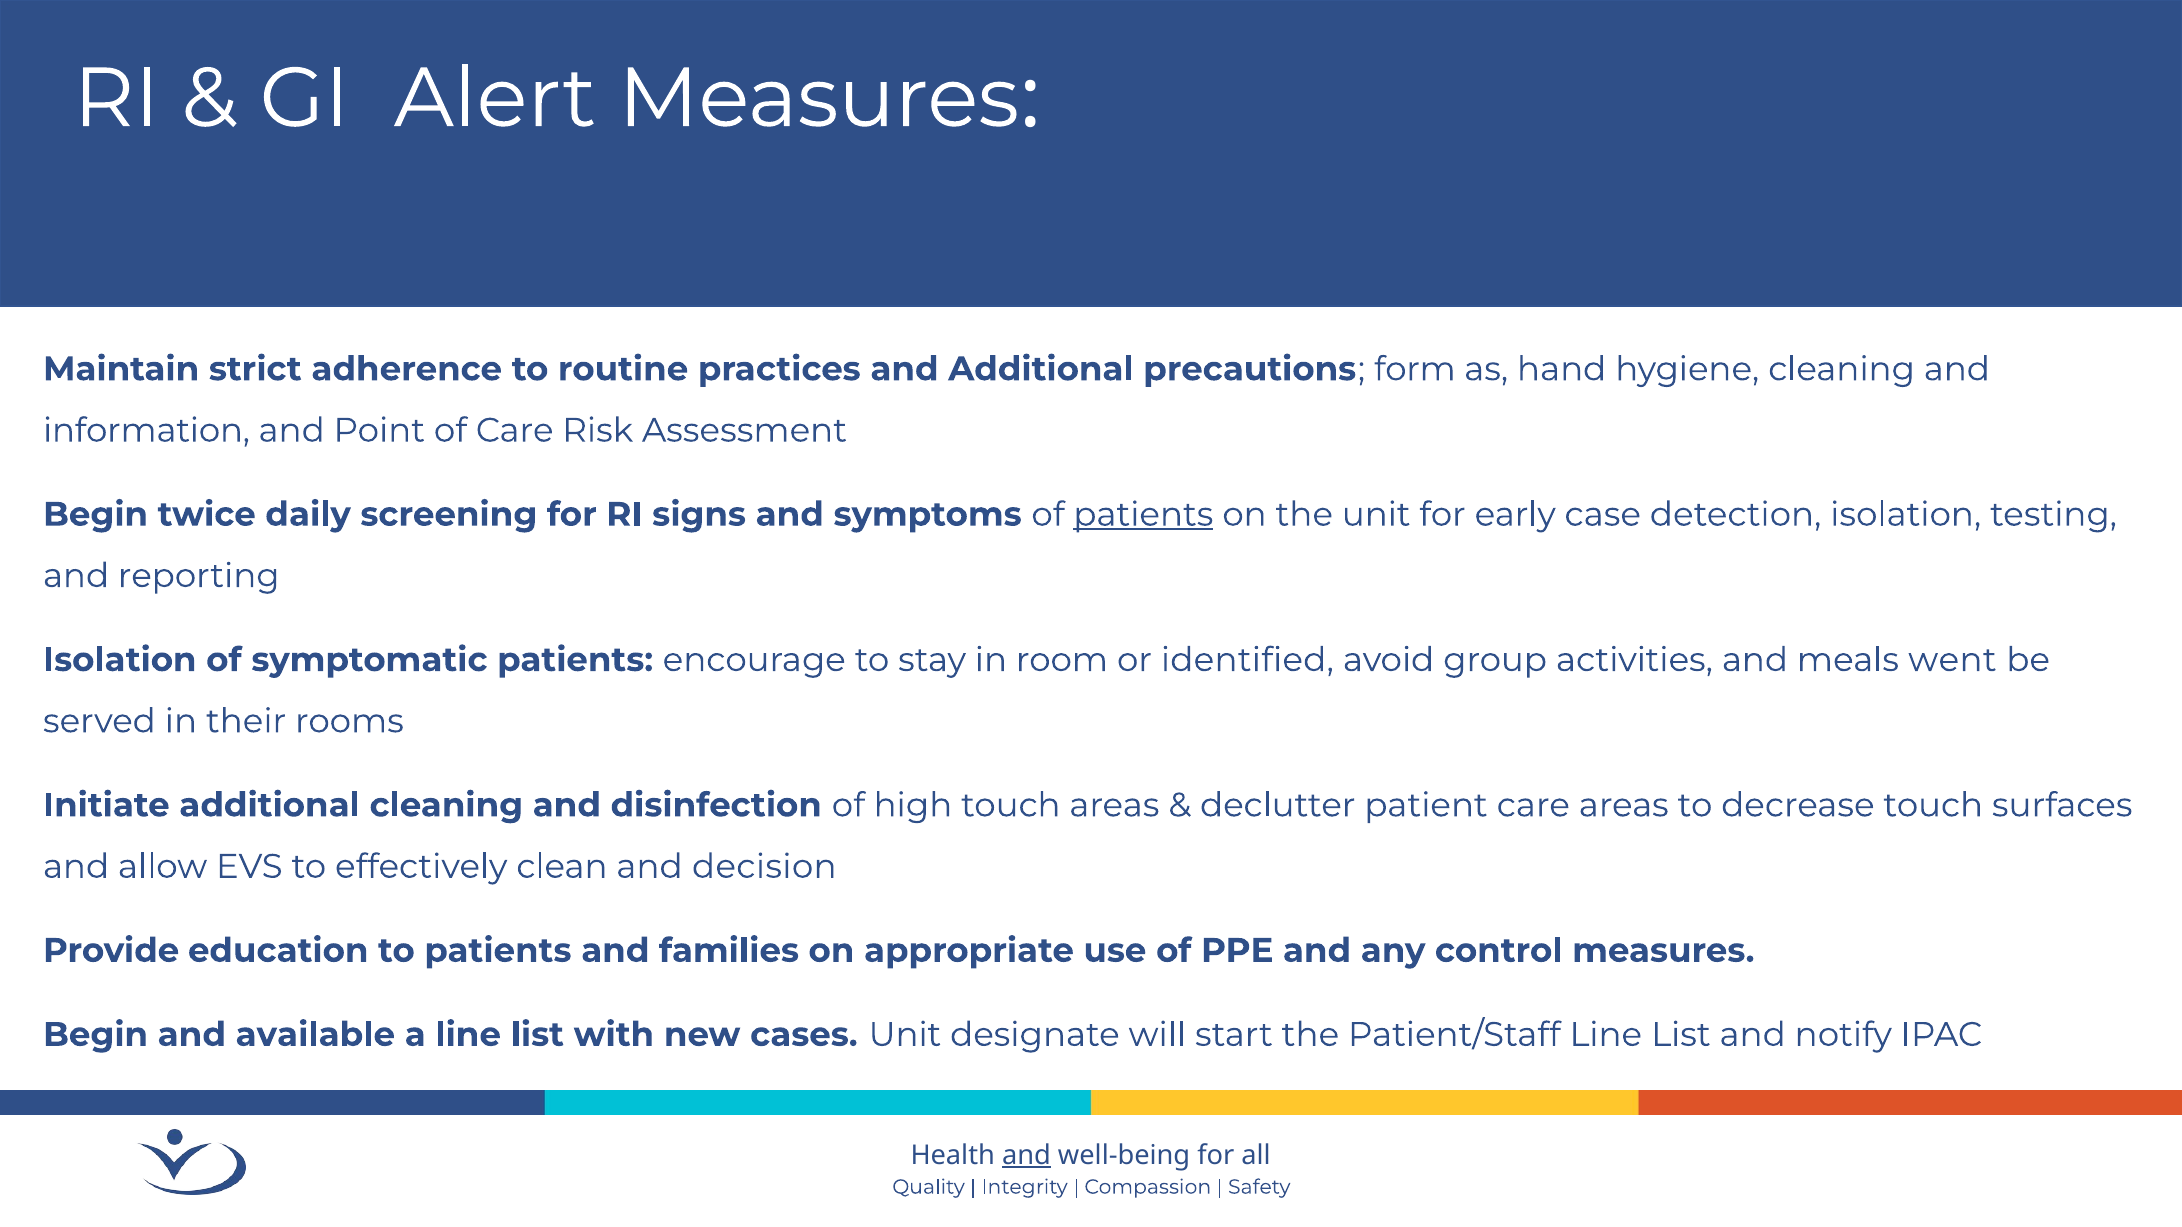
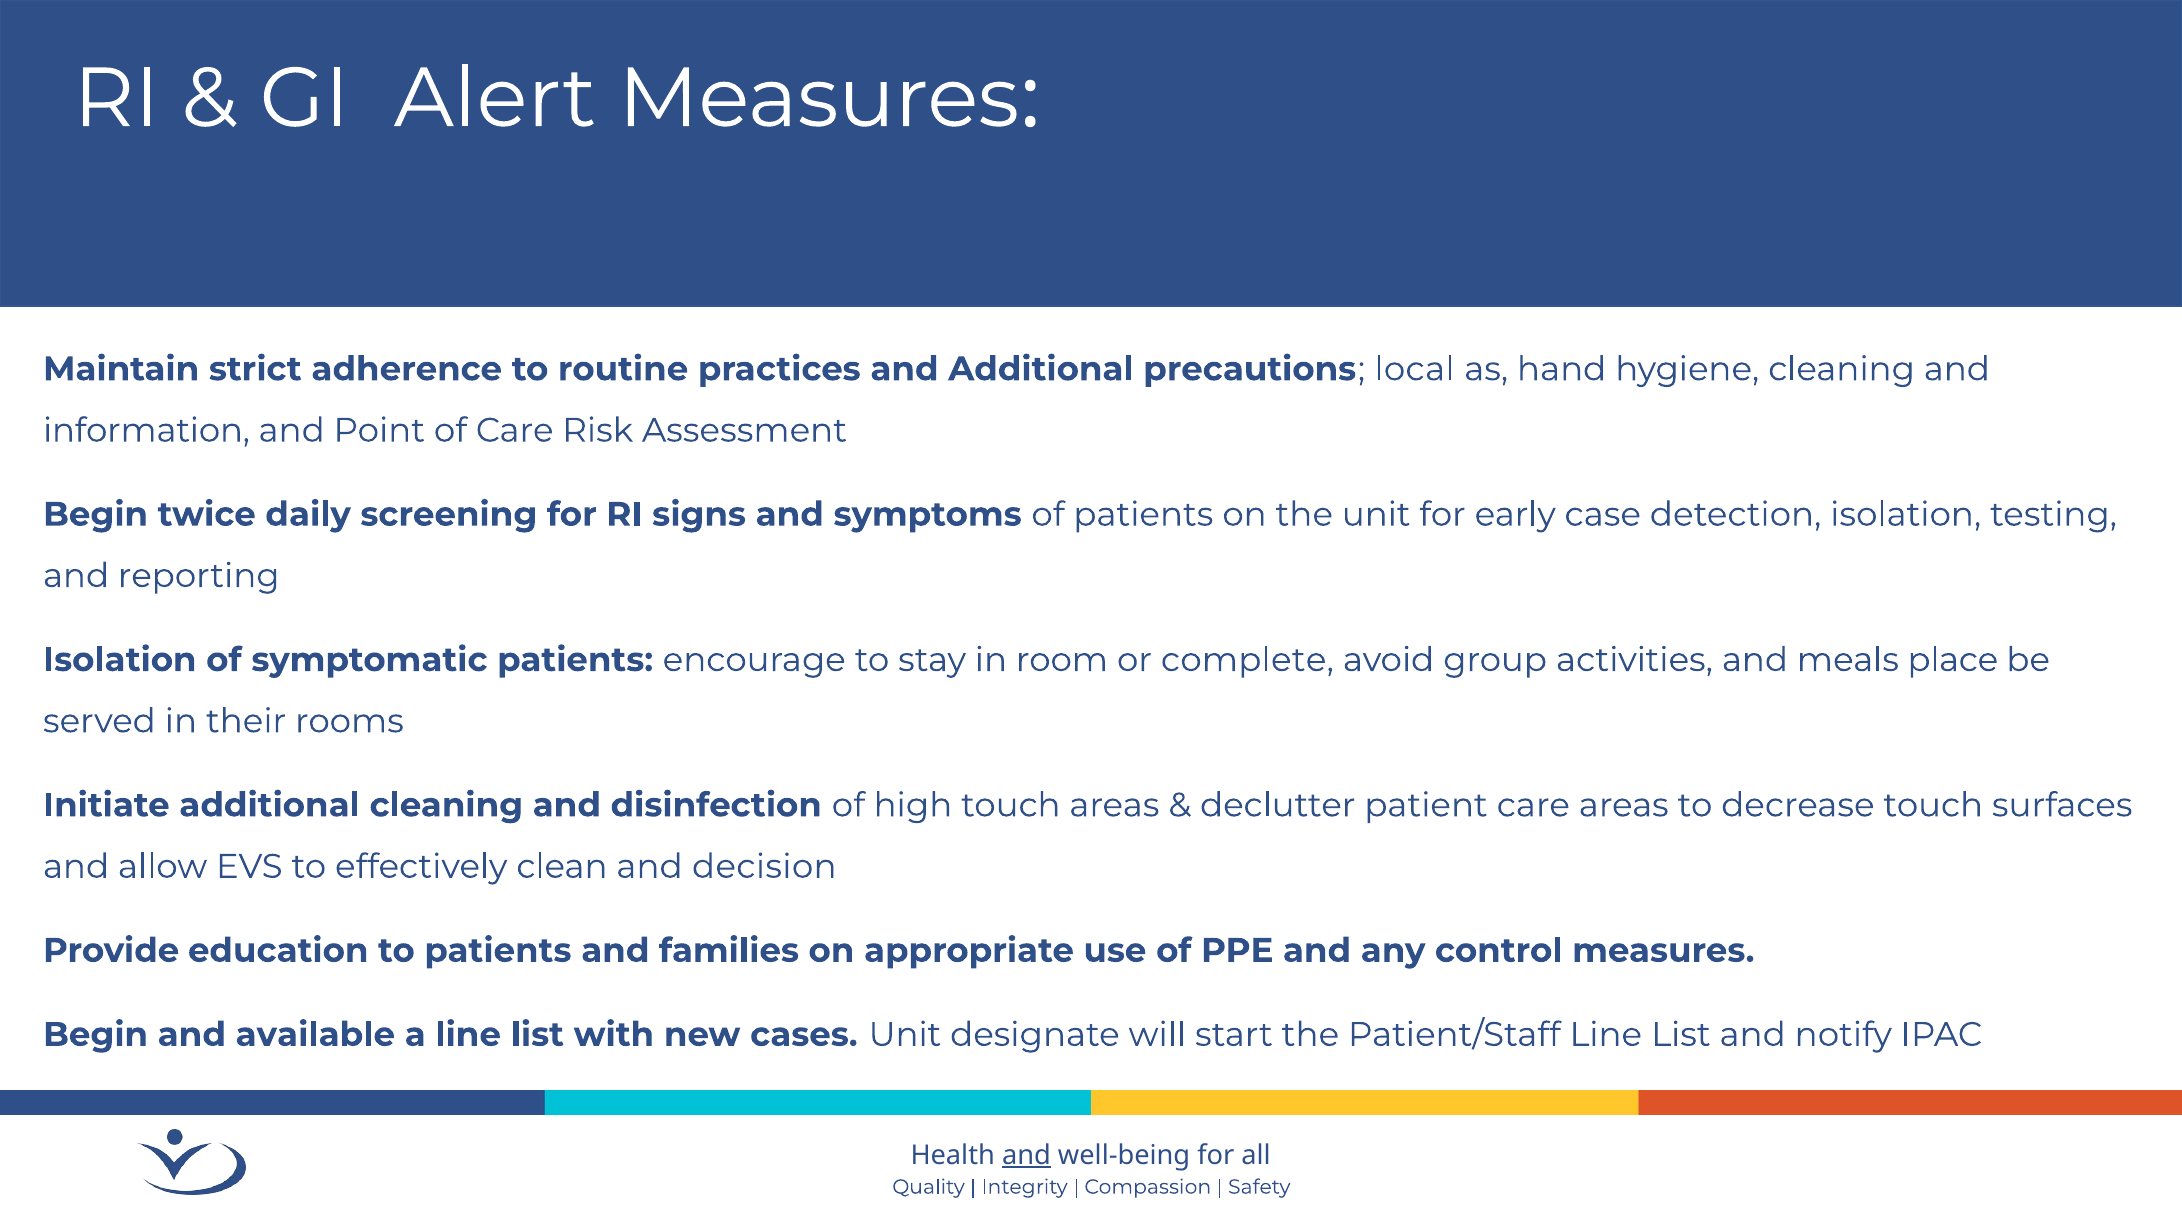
form: form -> local
patients at (1143, 515) underline: present -> none
identified: identified -> complete
went: went -> place
